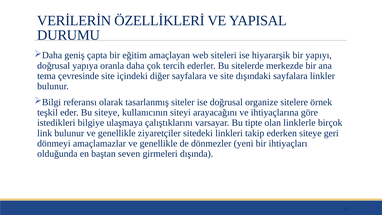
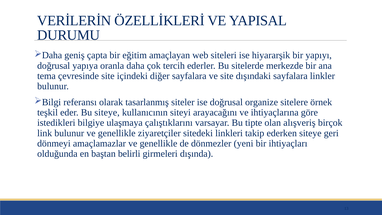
linklerle: linklerle -> alışveriş
seven: seven -> belirli
